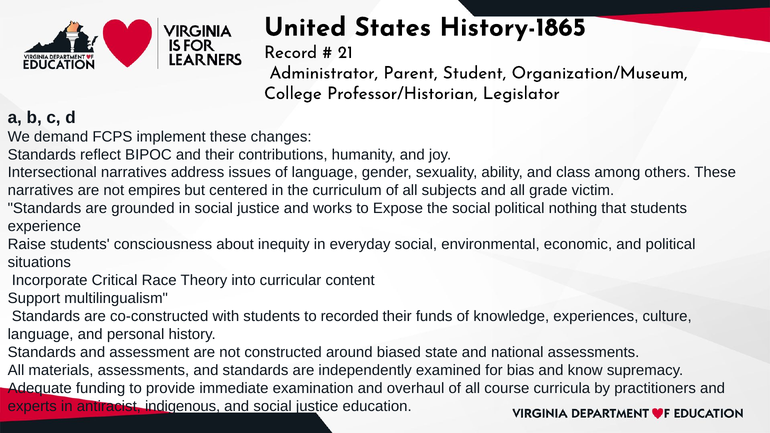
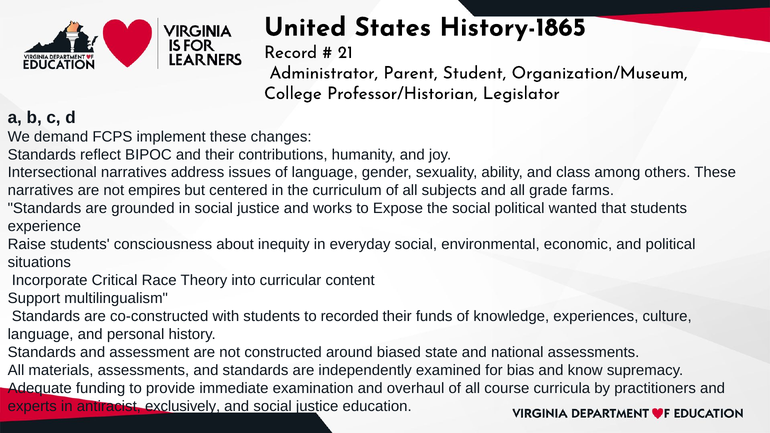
victim: victim -> farms
nothing: nothing -> wanted
indigenous: indigenous -> exclusively
